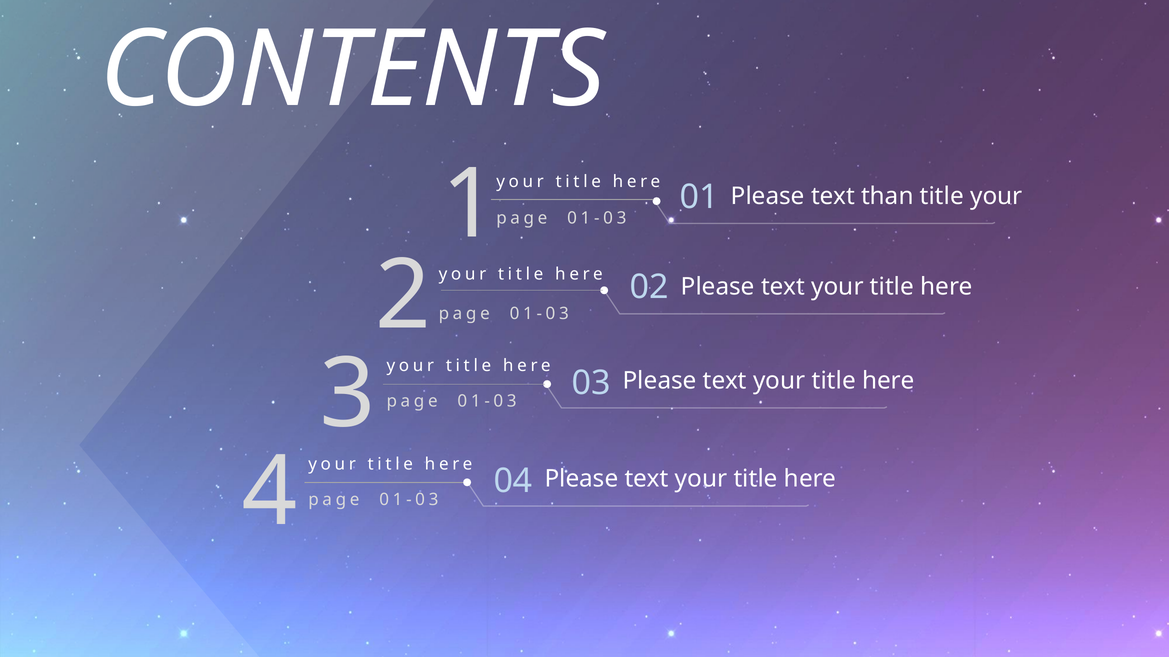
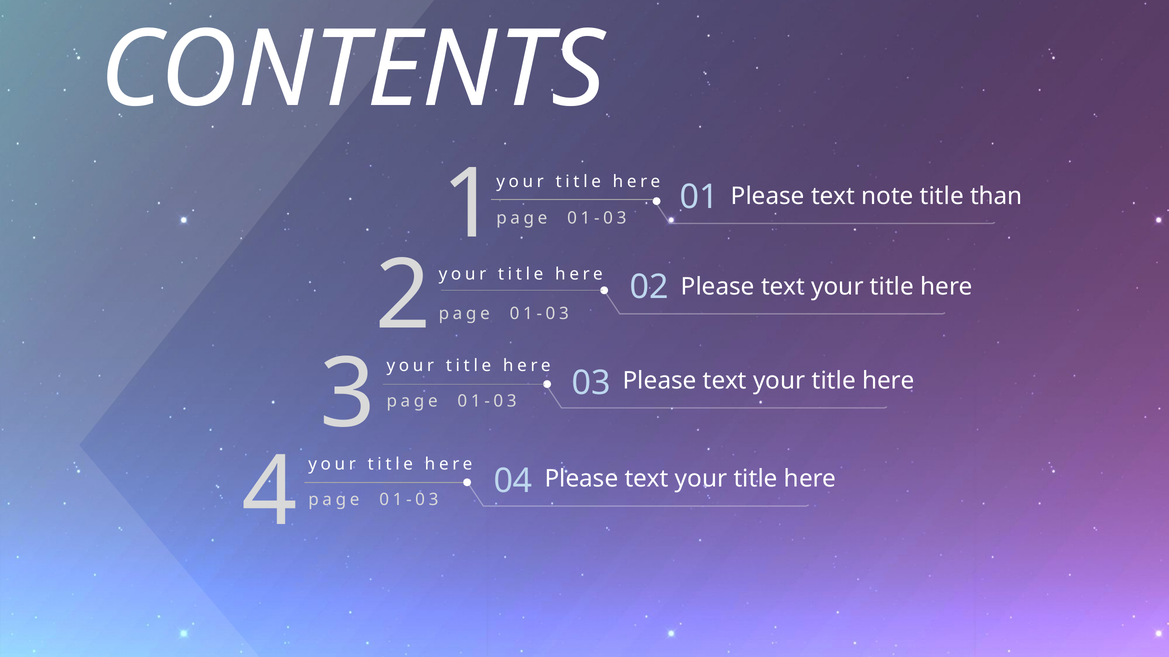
than: than -> note
title your: your -> than
